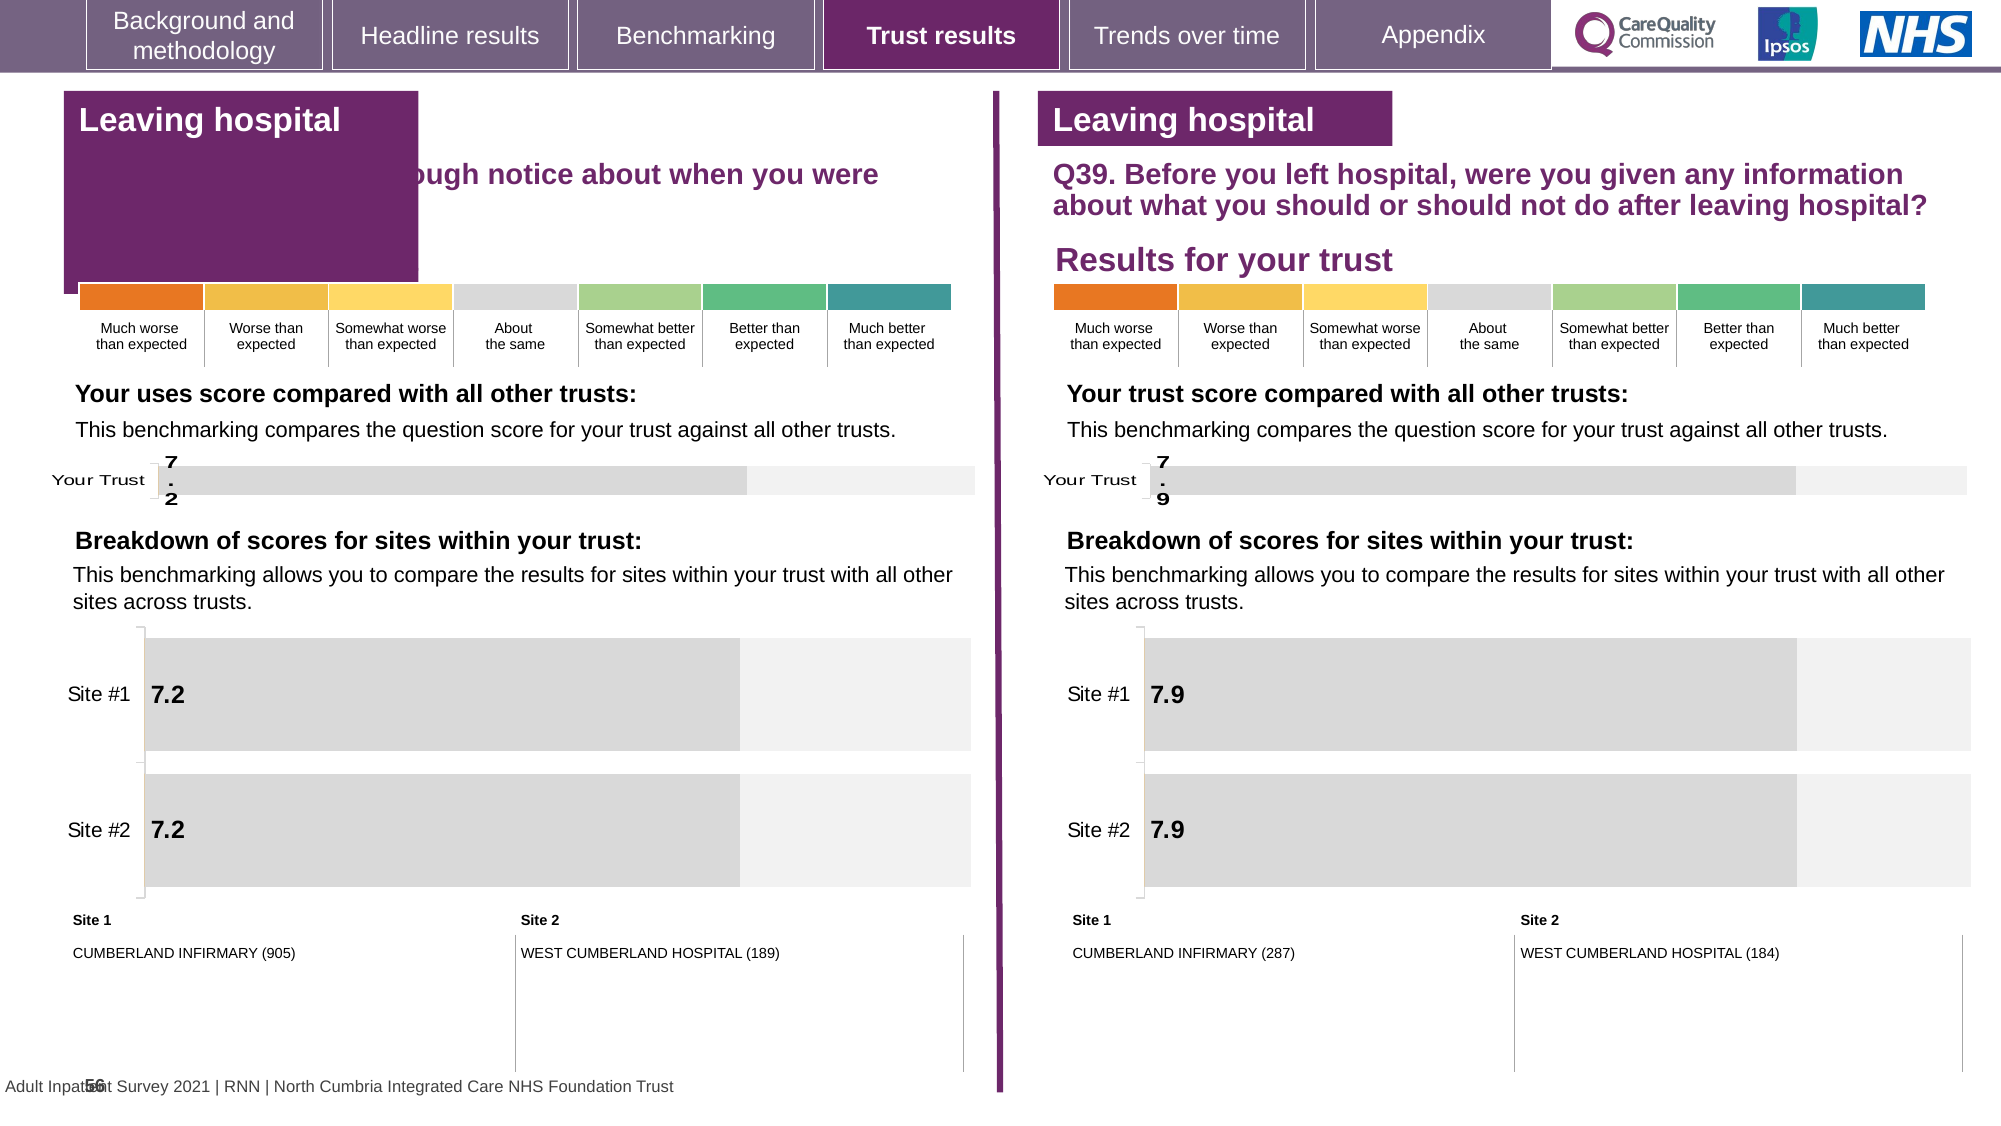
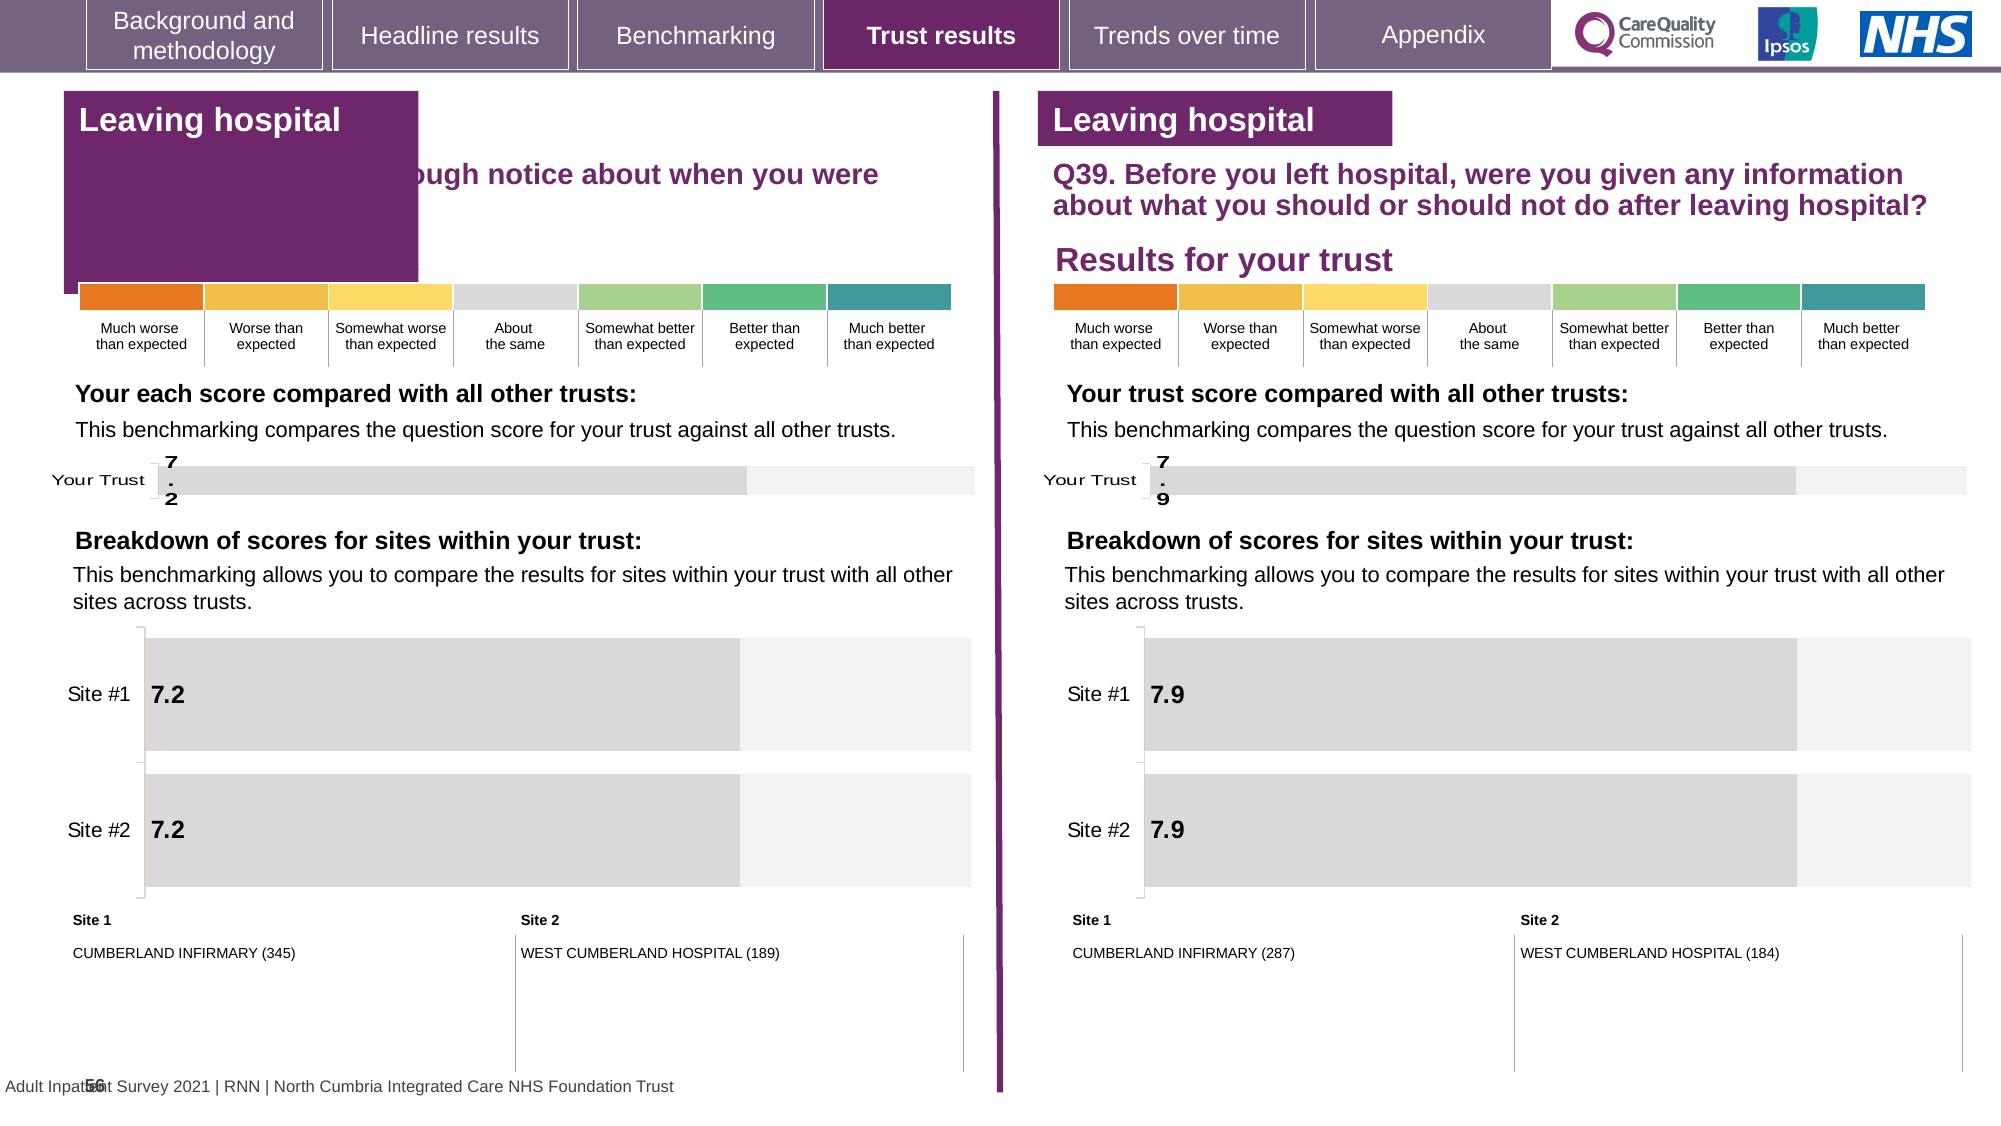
uses: uses -> each
905: 905 -> 345
